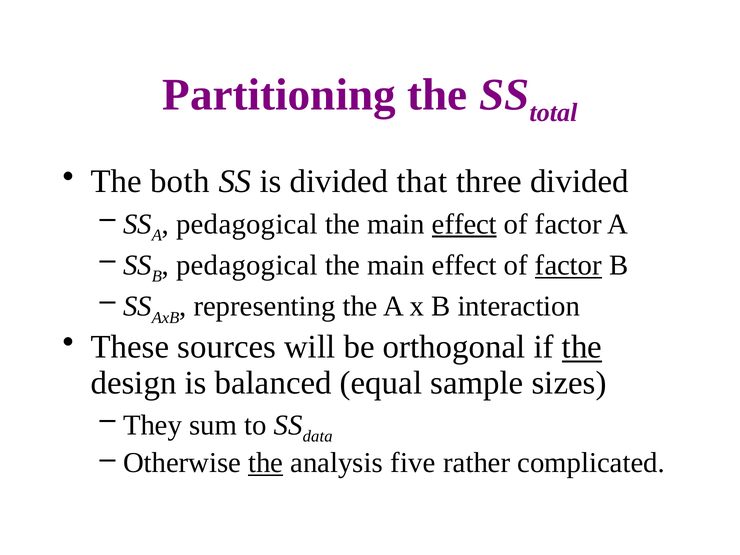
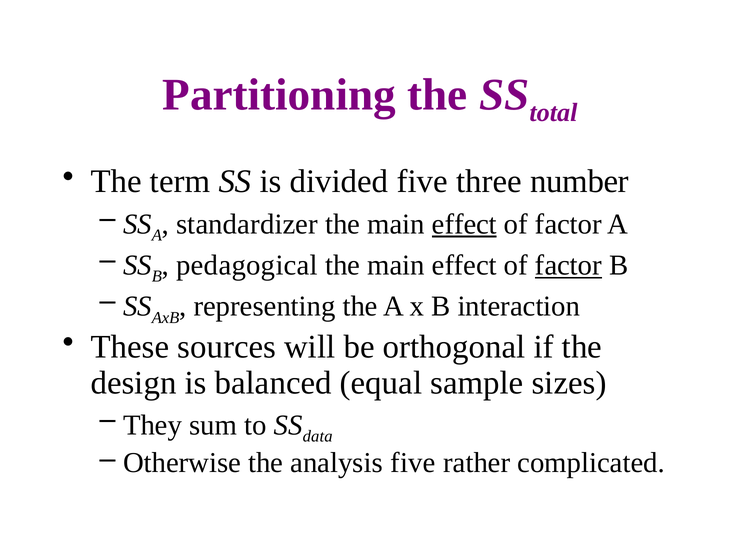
both: both -> term
divided that: that -> five
three divided: divided -> number
pedagogical at (247, 224): pedagogical -> standardizer
the at (582, 347) underline: present -> none
the at (266, 463) underline: present -> none
